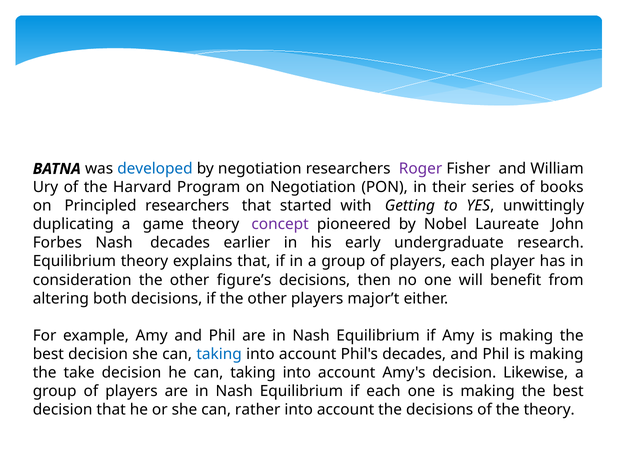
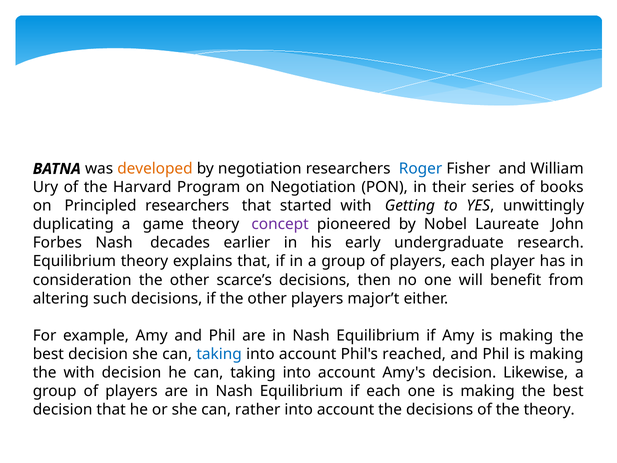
developed colour: blue -> orange
Roger colour: purple -> blue
figure’s: figure’s -> scarce’s
both: both -> such
Phil's decades: decades -> reached
the take: take -> with
